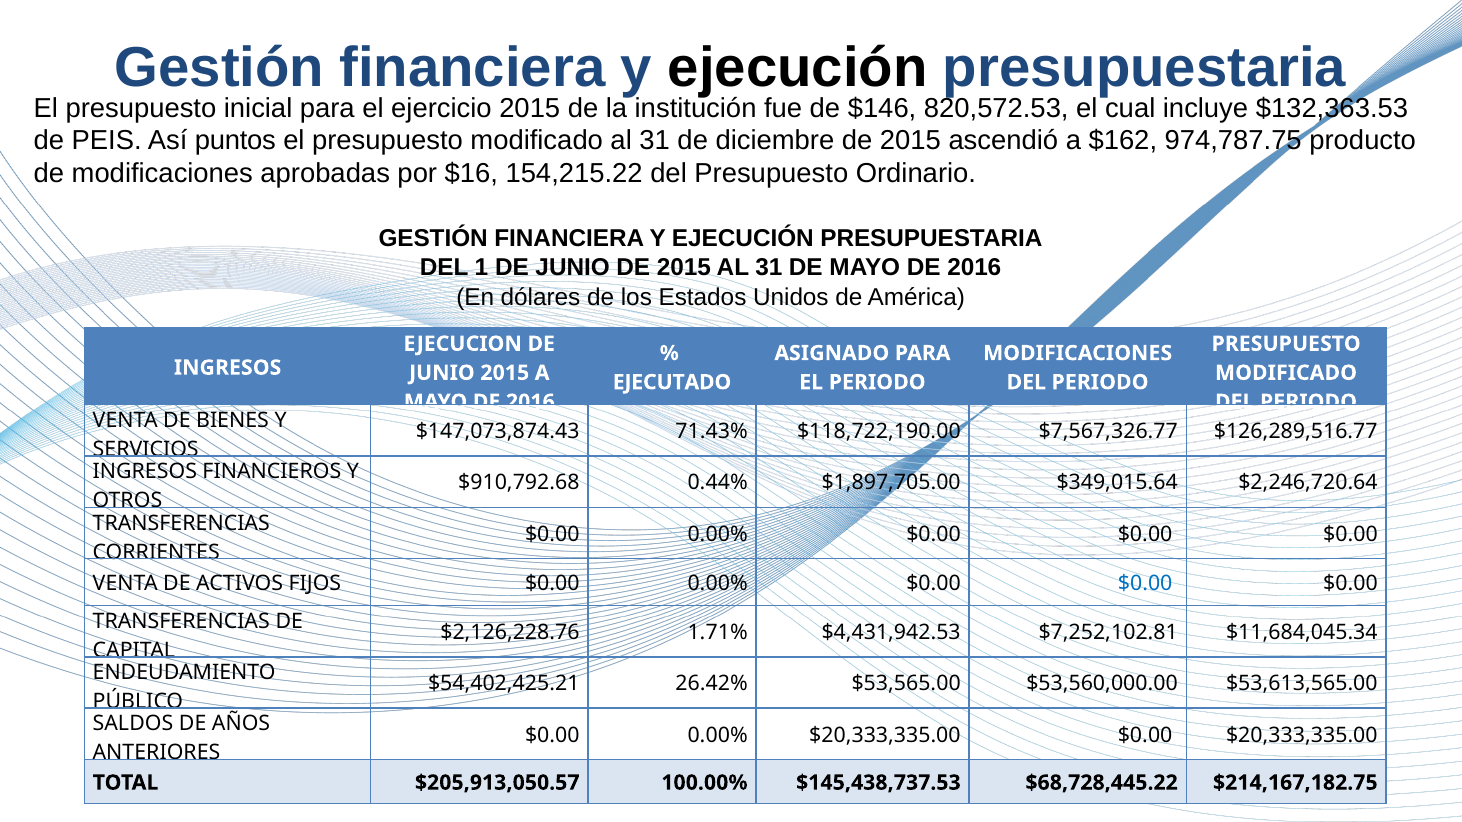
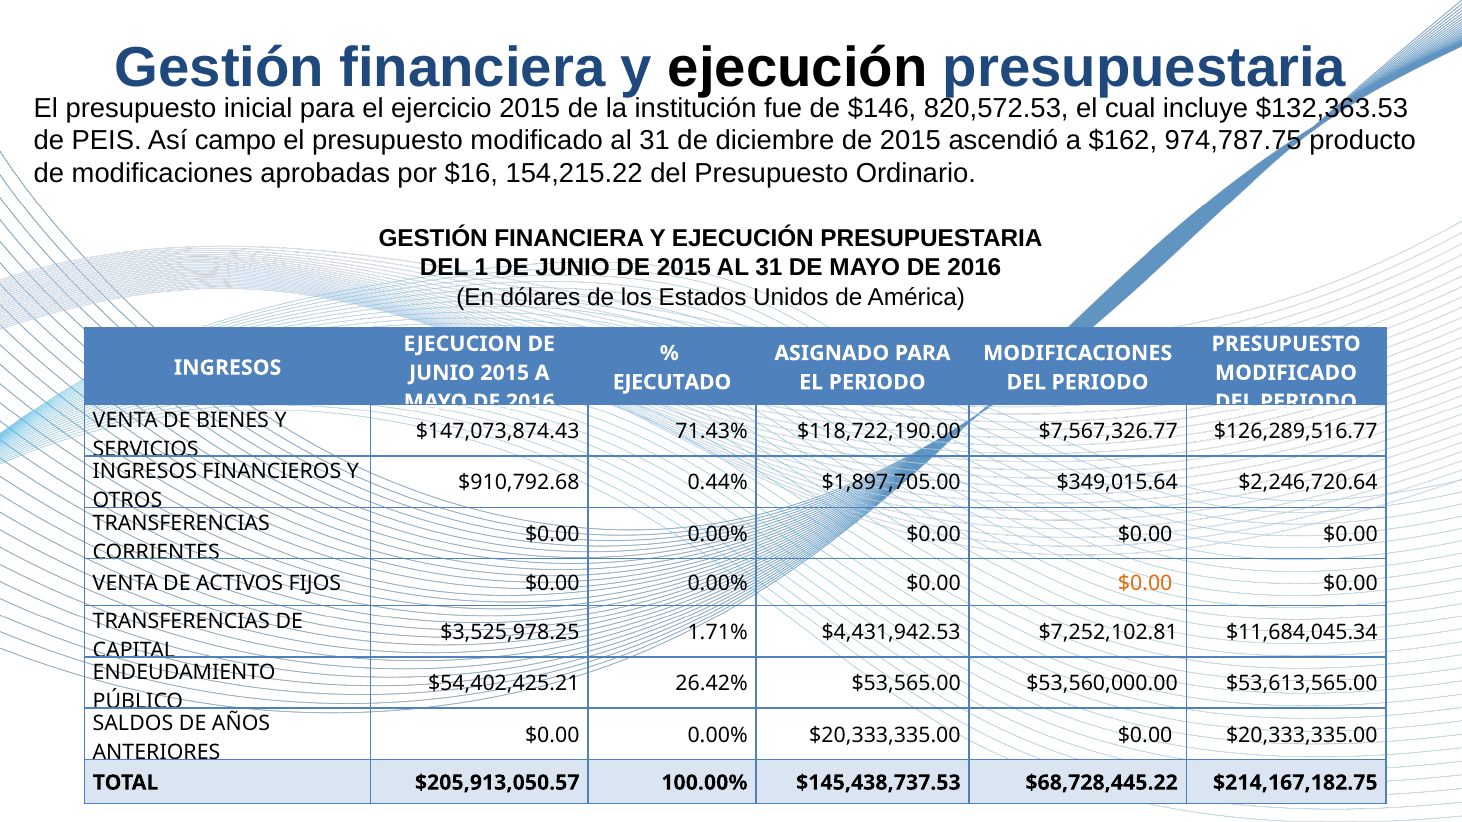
puntos: puntos -> campo
$0.00 at (1145, 584) colour: blue -> orange
$2,126,228.76: $2,126,228.76 -> $3,525,978.25
